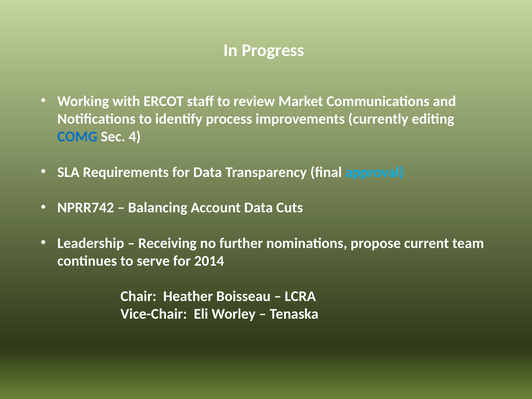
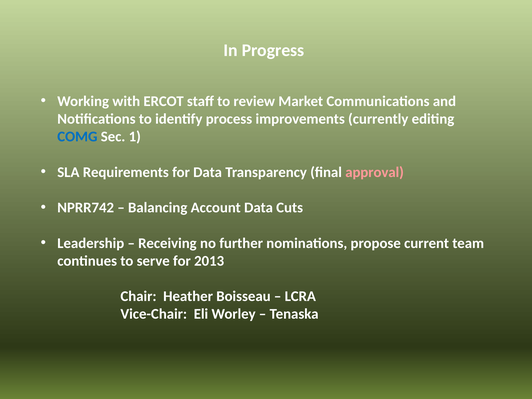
4: 4 -> 1
approval colour: light blue -> pink
2014: 2014 -> 2013
